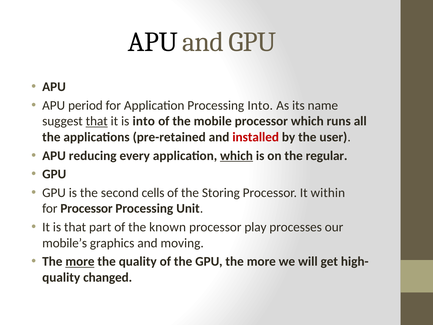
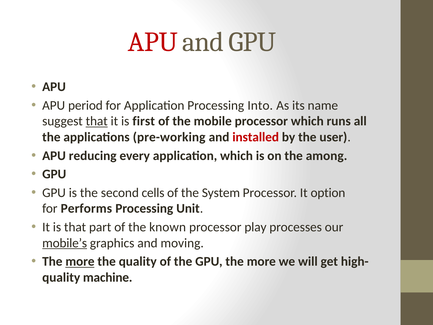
APU at (153, 42) colour: black -> red
is into: into -> first
pre-retained: pre-retained -> pre-working
which at (237, 156) underline: present -> none
regular: regular -> among
Storing: Storing -> System
within: within -> option
for Processor: Processor -> Performs
mobile’s underline: none -> present
changed: changed -> machine
